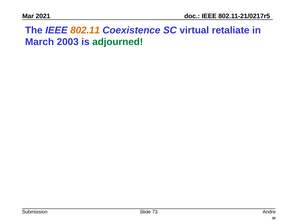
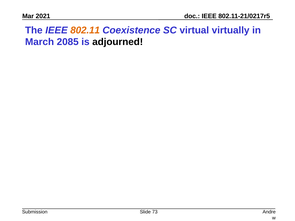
retaliate: retaliate -> virtually
2003: 2003 -> 2085
adjourned colour: green -> black
